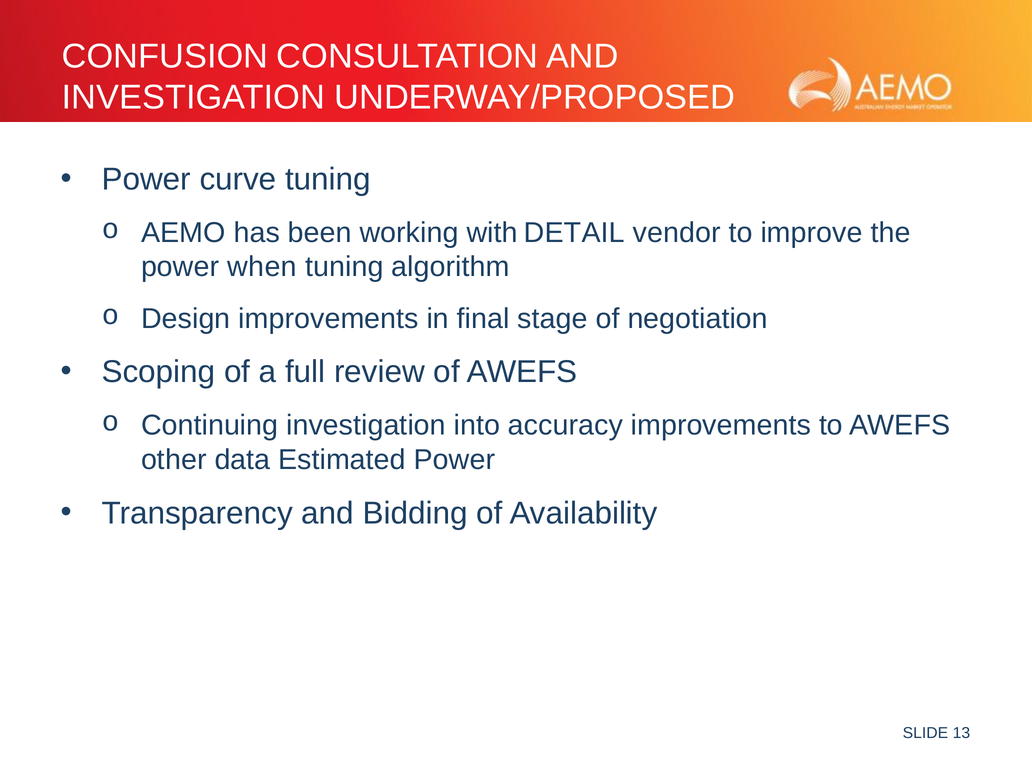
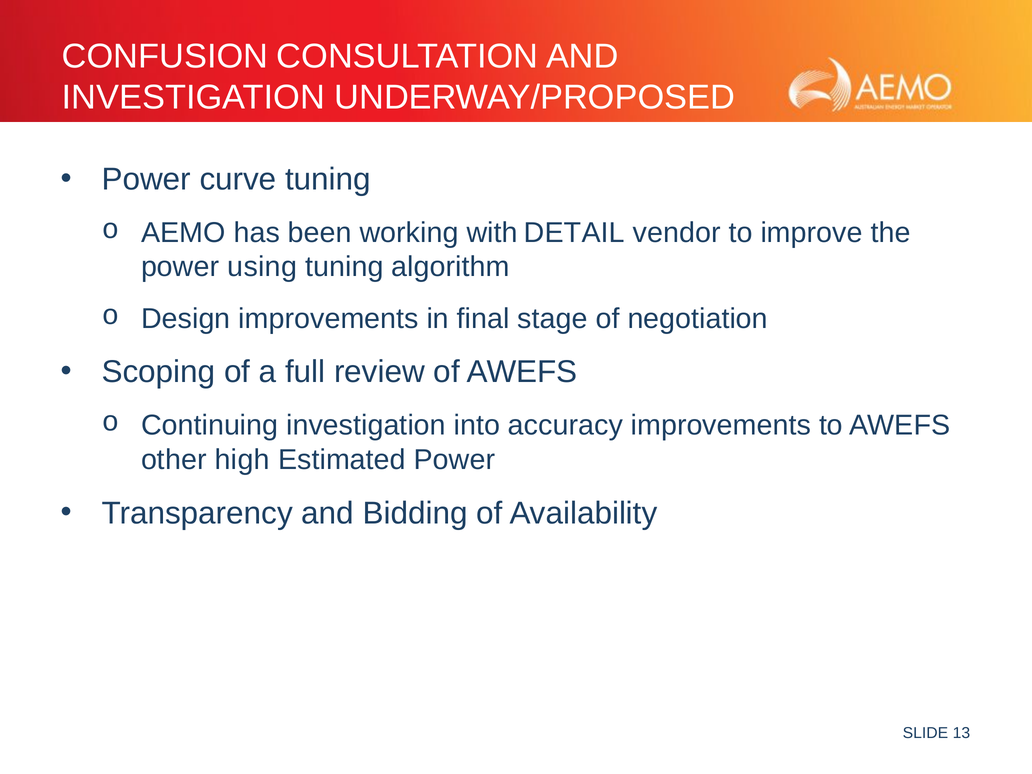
when: when -> using
data: data -> high
